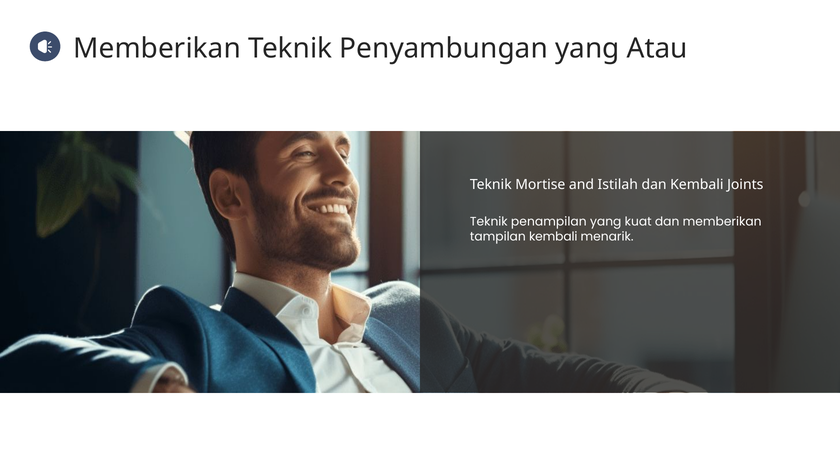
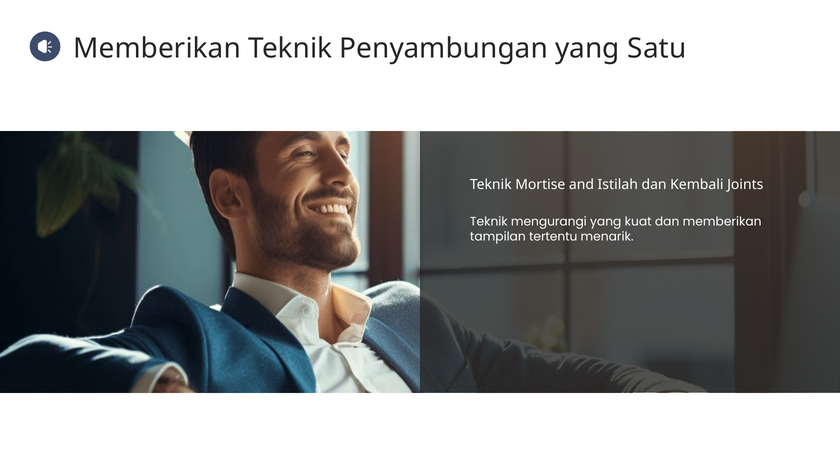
Atau: Atau -> Satu
penampilan: penampilan -> mengurangi
tampilan kembali: kembali -> tertentu
